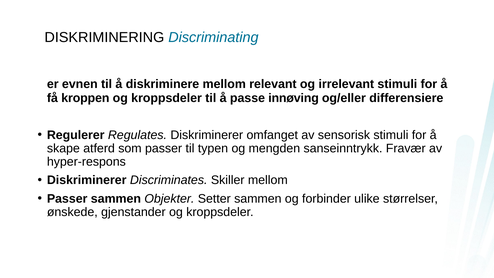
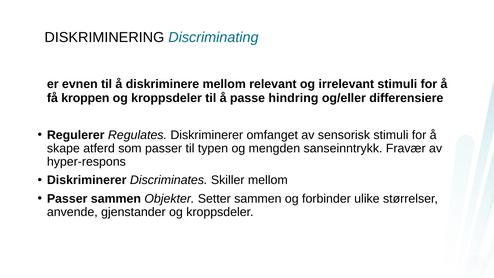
innøving: innøving -> hindring
ønskede: ønskede -> anvende
